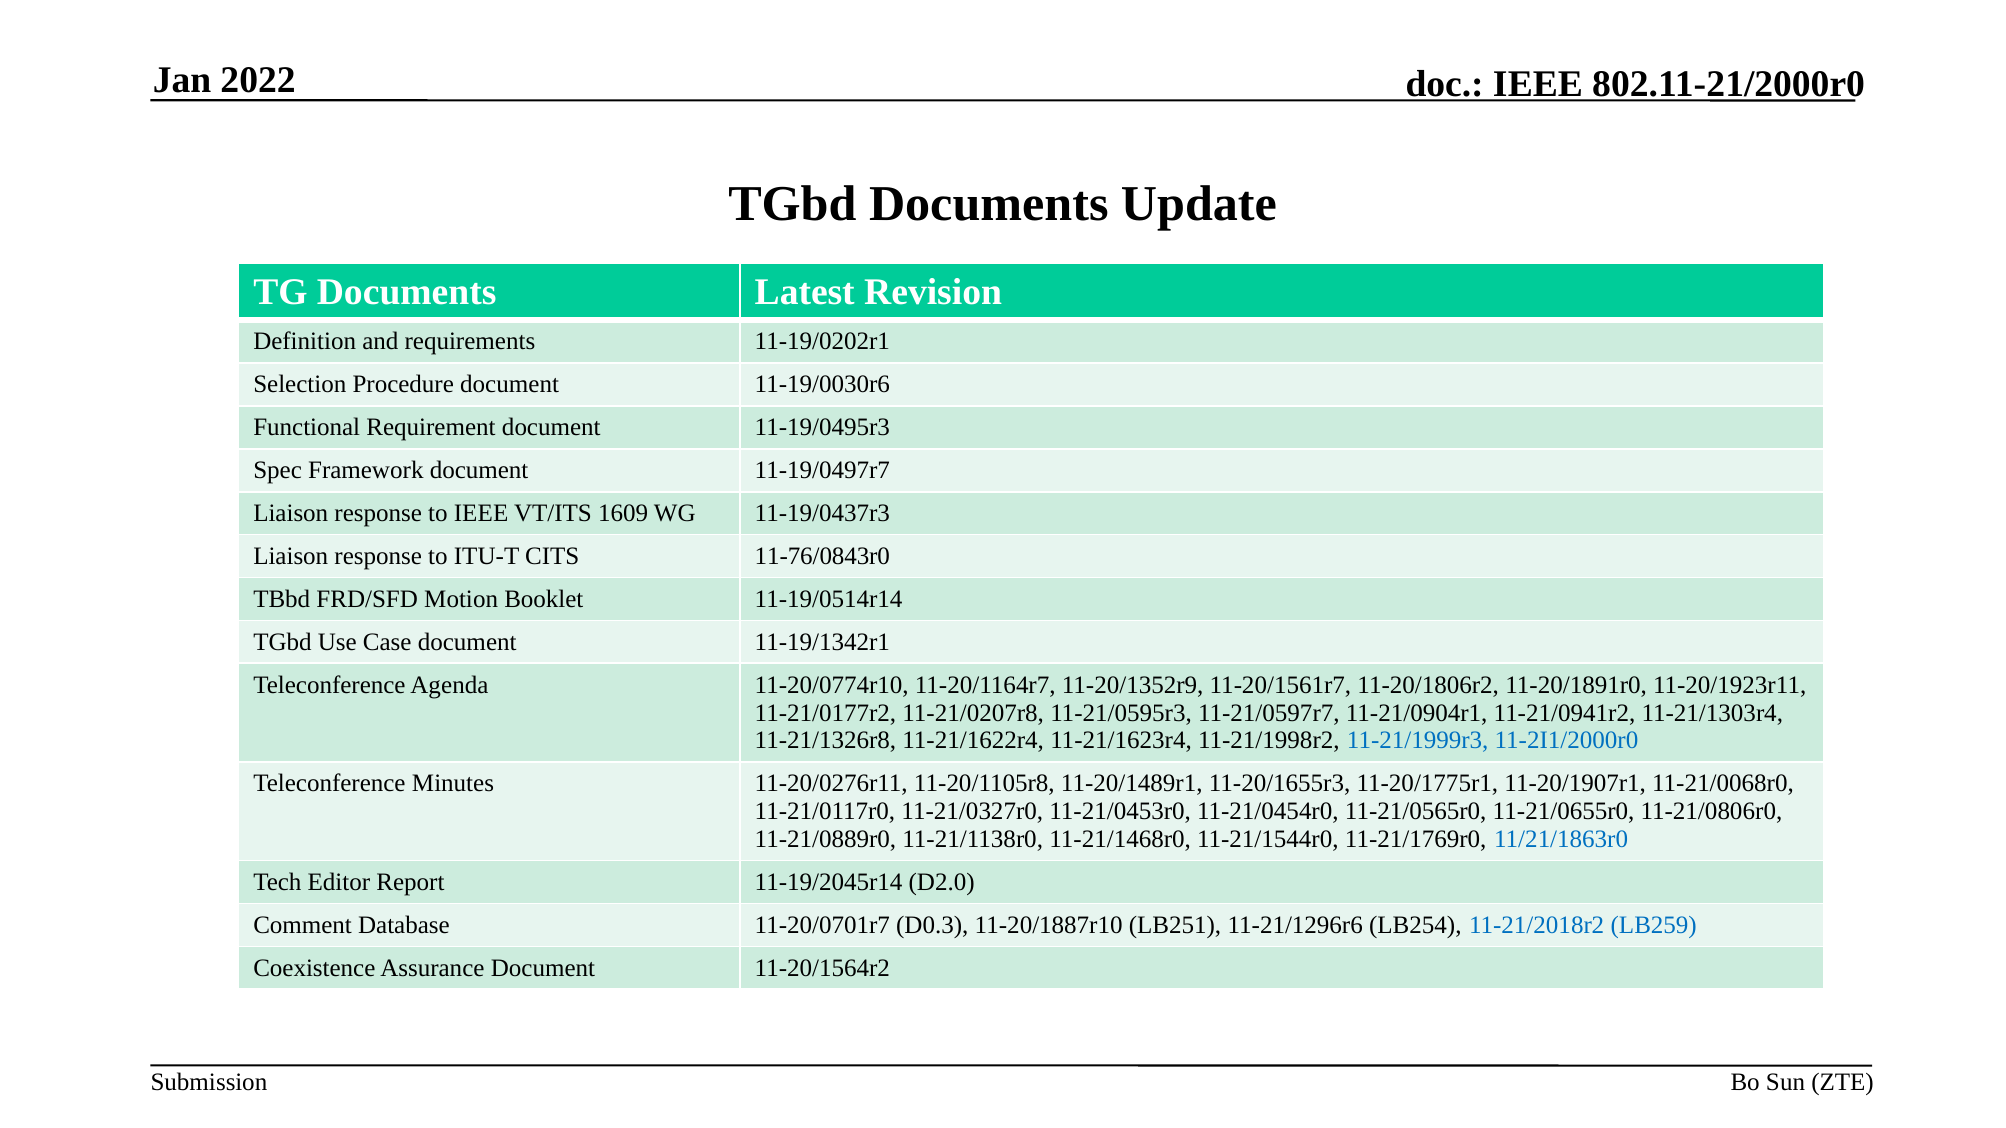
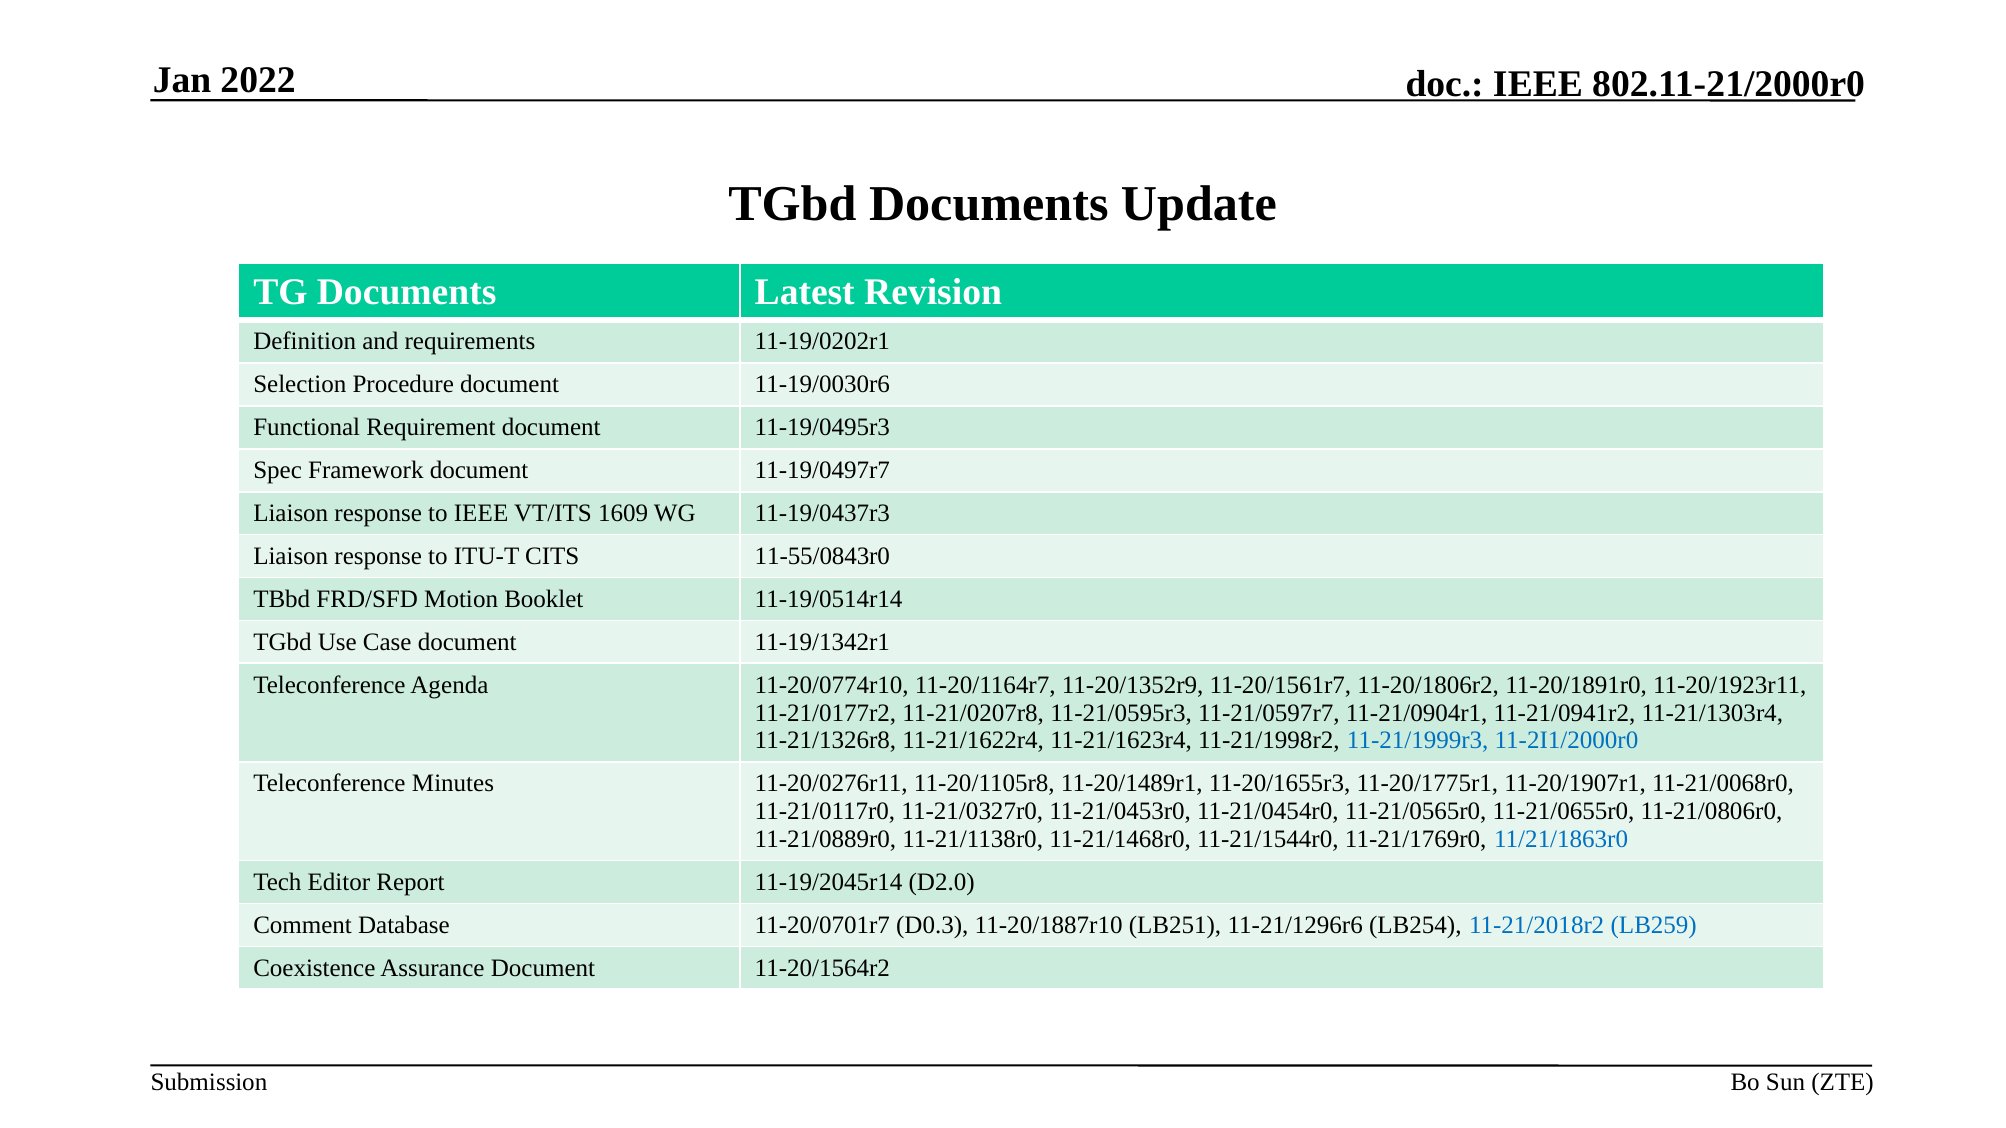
11-76/0843r0: 11-76/0843r0 -> 11-55/0843r0
